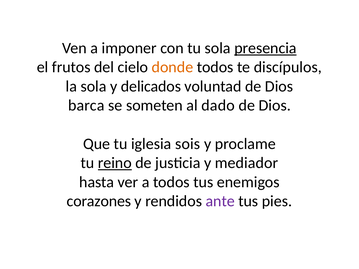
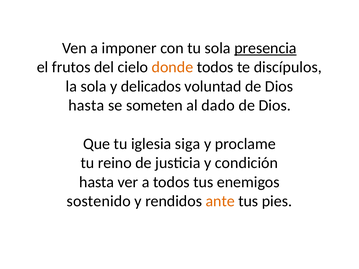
barca at (86, 106): barca -> hasta
sois: sois -> siga
reino underline: present -> none
mediador: mediador -> condición
corazones: corazones -> sostenido
ante colour: purple -> orange
